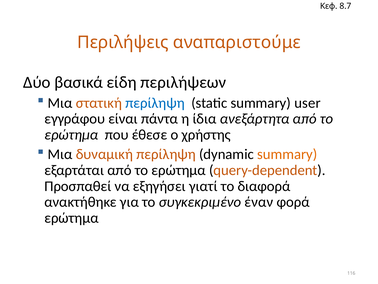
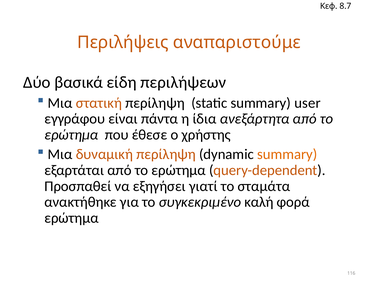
περίληψη at (155, 103) colour: blue -> black
διαφορά: διαφορά -> σταμάτα
έναν: έναν -> καλή
